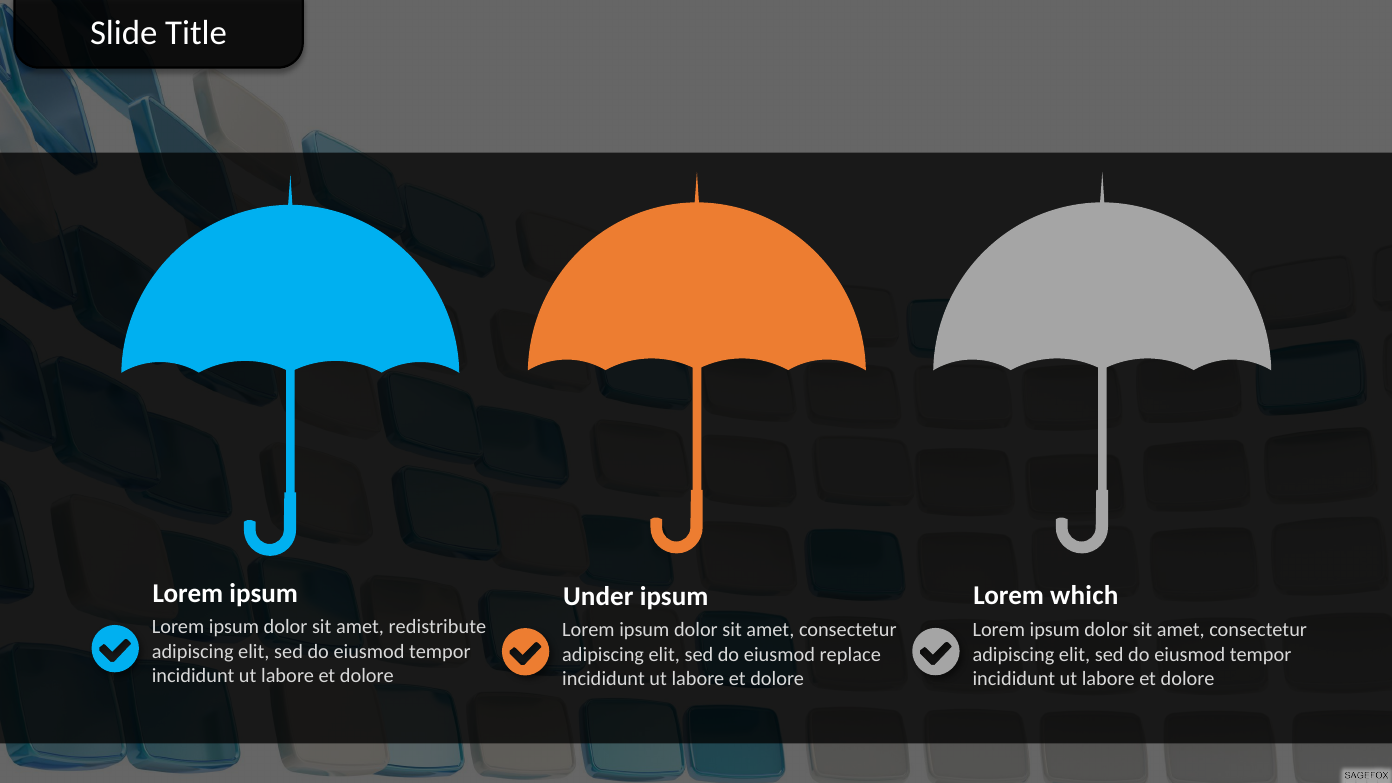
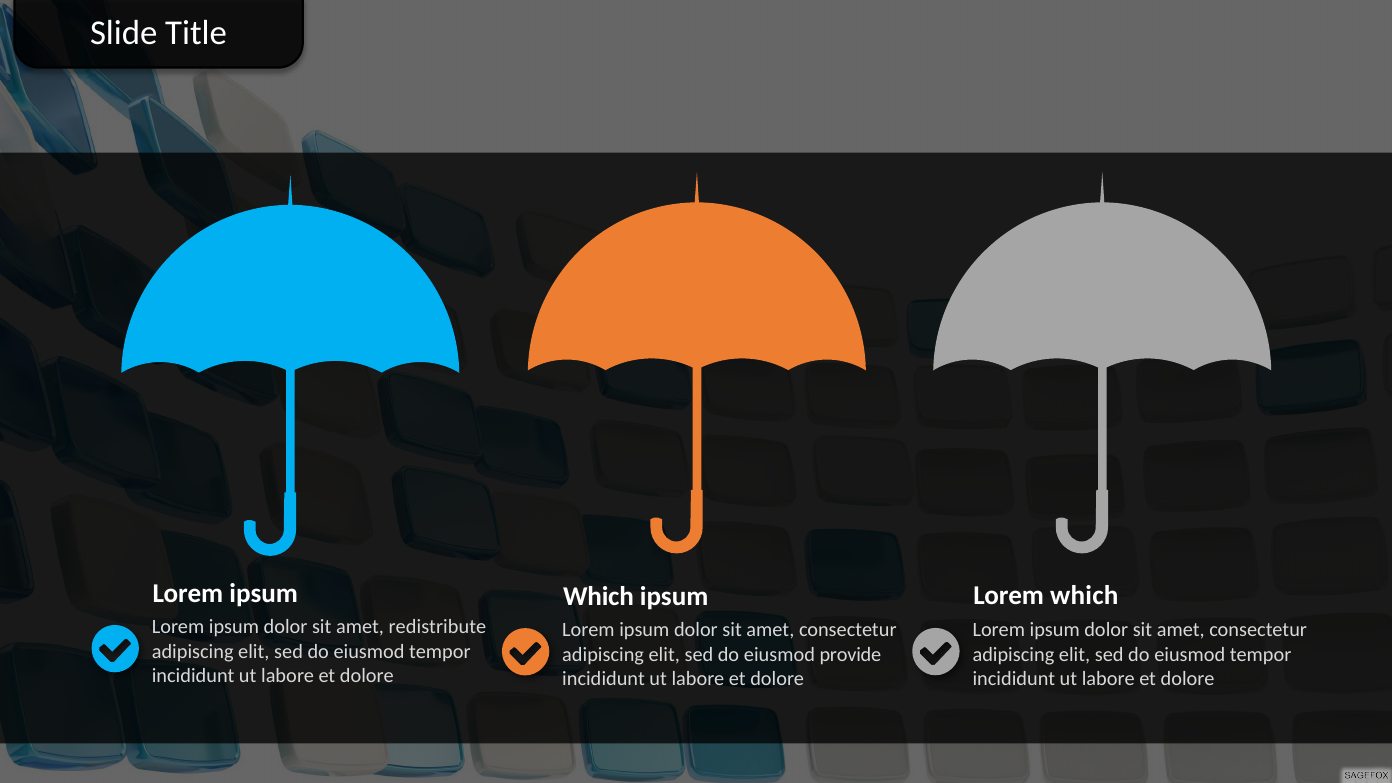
Under at (598, 596): Under -> Which
replace: replace -> provide
